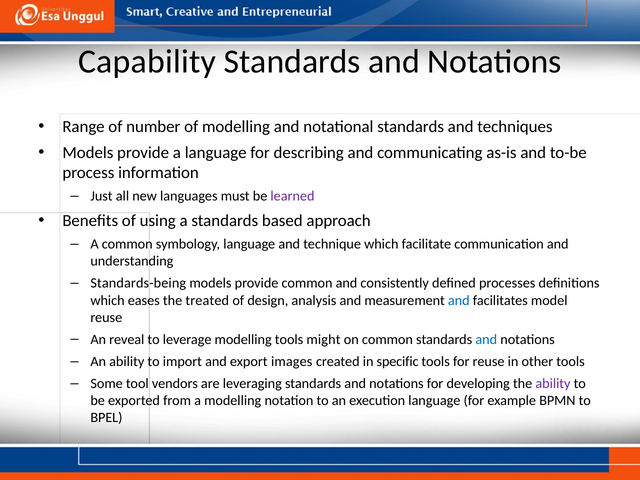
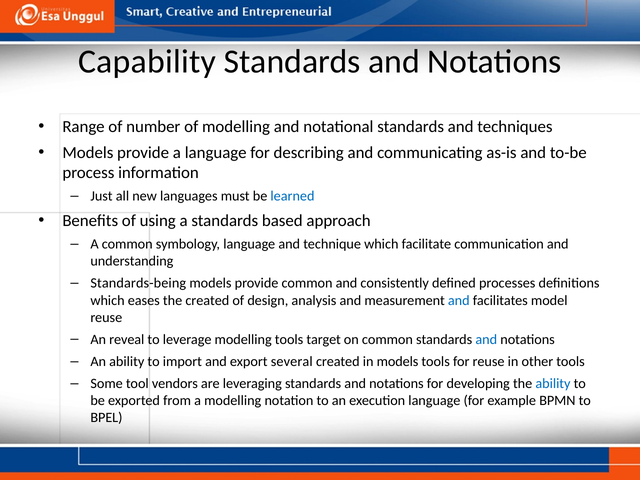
learned colour: purple -> blue
the treated: treated -> created
might: might -> target
images: images -> several
in specific: specific -> models
ability at (553, 384) colour: purple -> blue
